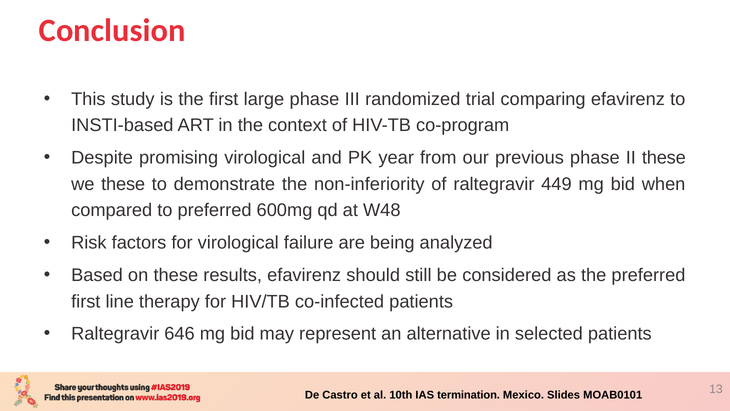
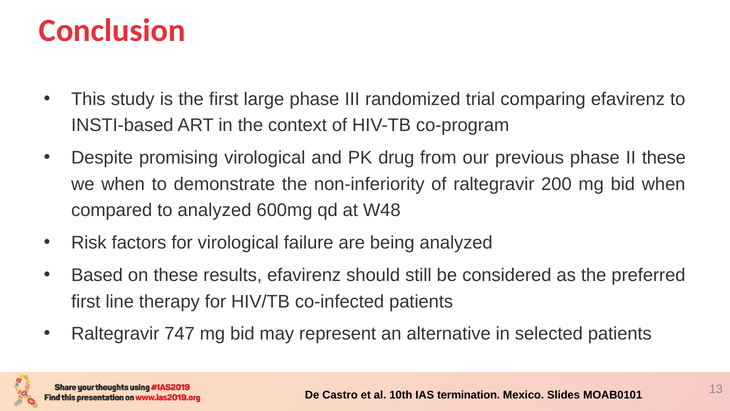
year: year -> drug
we these: these -> when
449: 449 -> 200
to preferred: preferred -> analyzed
646: 646 -> 747
